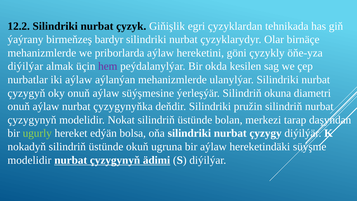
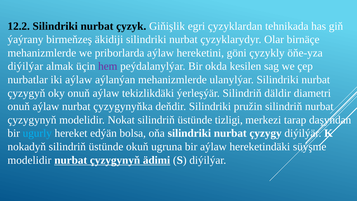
bardyr: bardyr -> äkidiji
süýşmesine: süýşmesine -> tekizlikdäki
okuna: okuna -> däldir
bolan: bolan -> tizligi
ugurly colour: light green -> light blue
